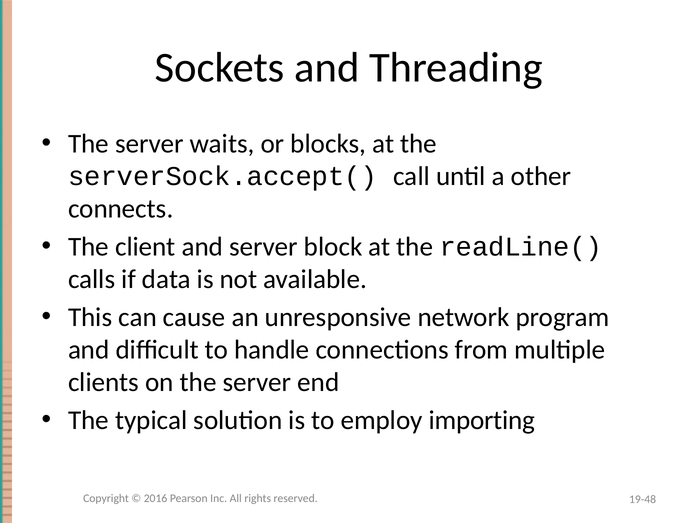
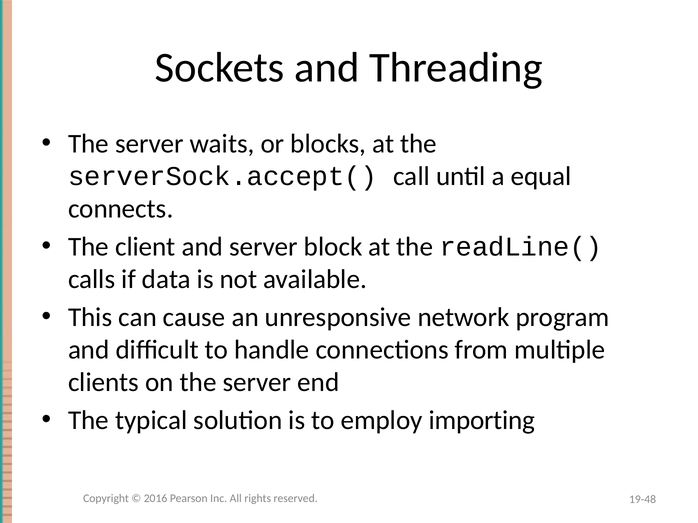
other: other -> equal
